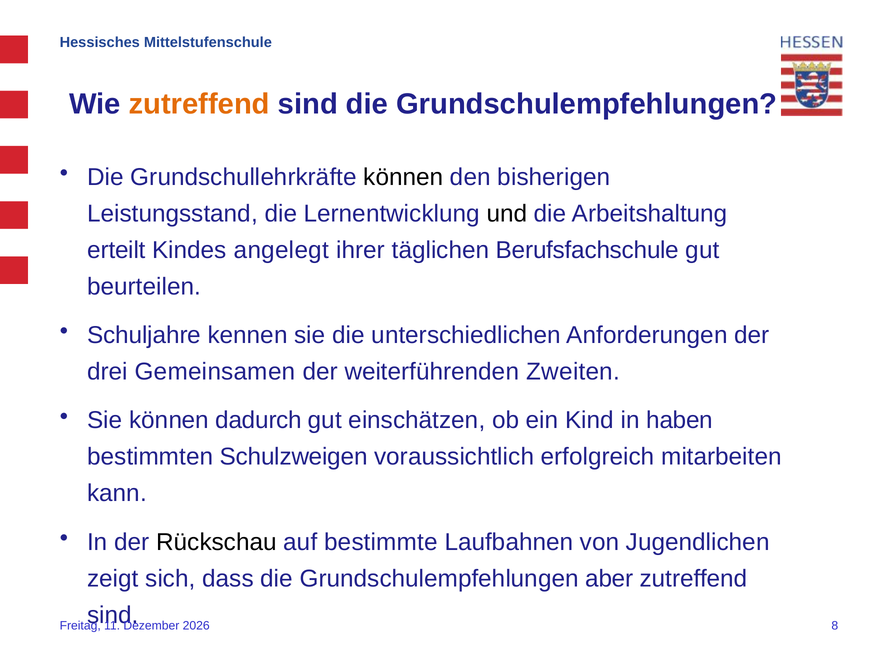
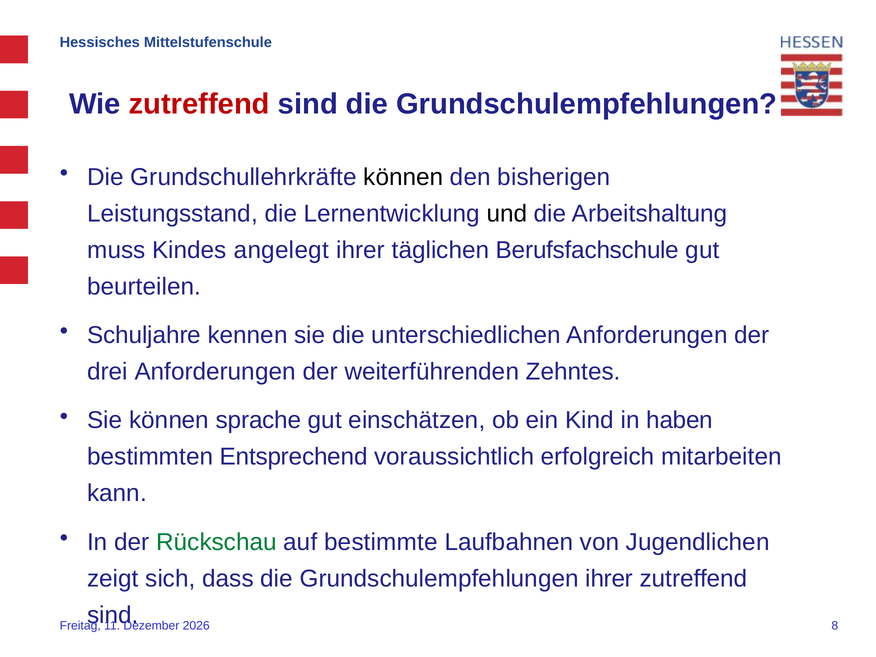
zutreffend at (199, 104) colour: orange -> red
erteilt: erteilt -> muss
drei Gemeinsamen: Gemeinsamen -> Anforderungen
Zweiten: Zweiten -> Zehntes
dadurch: dadurch -> sprache
Schulzweigen: Schulzweigen -> Entsprechend
Rückschau colour: black -> green
Grundschulempfehlungen aber: aber -> ihrer
